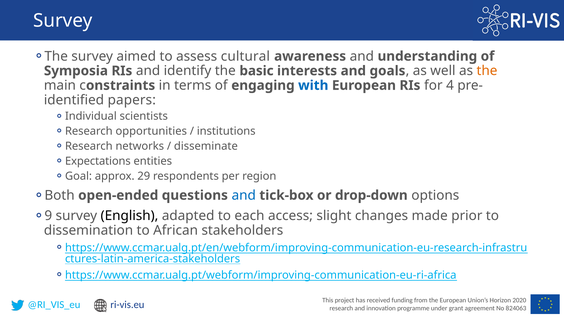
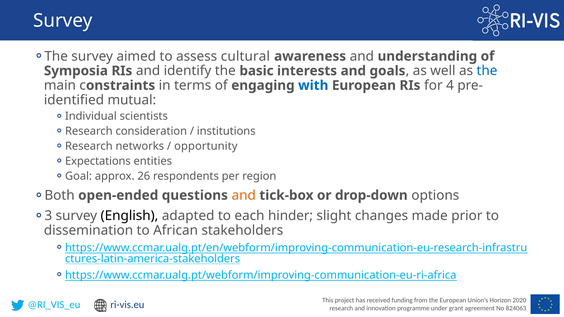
the at (487, 71) colour: orange -> blue
papers: papers -> mutual
opportunities: opportunities -> consideration
disseminate: disseminate -> opportunity
29: 29 -> 26
and at (244, 195) colour: blue -> orange
9: 9 -> 3
access: access -> hinder
